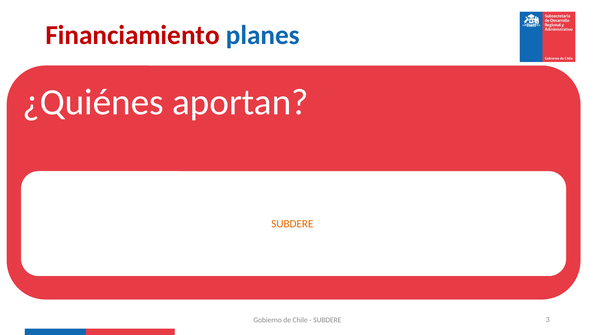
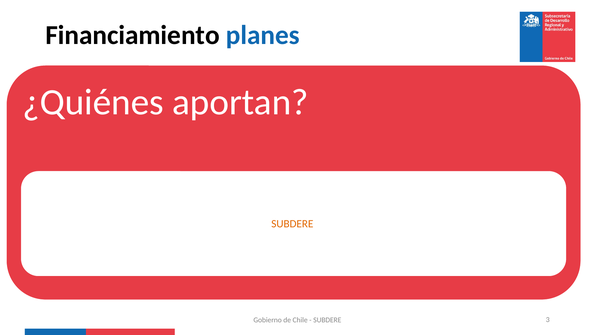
Financiamiento colour: red -> black
